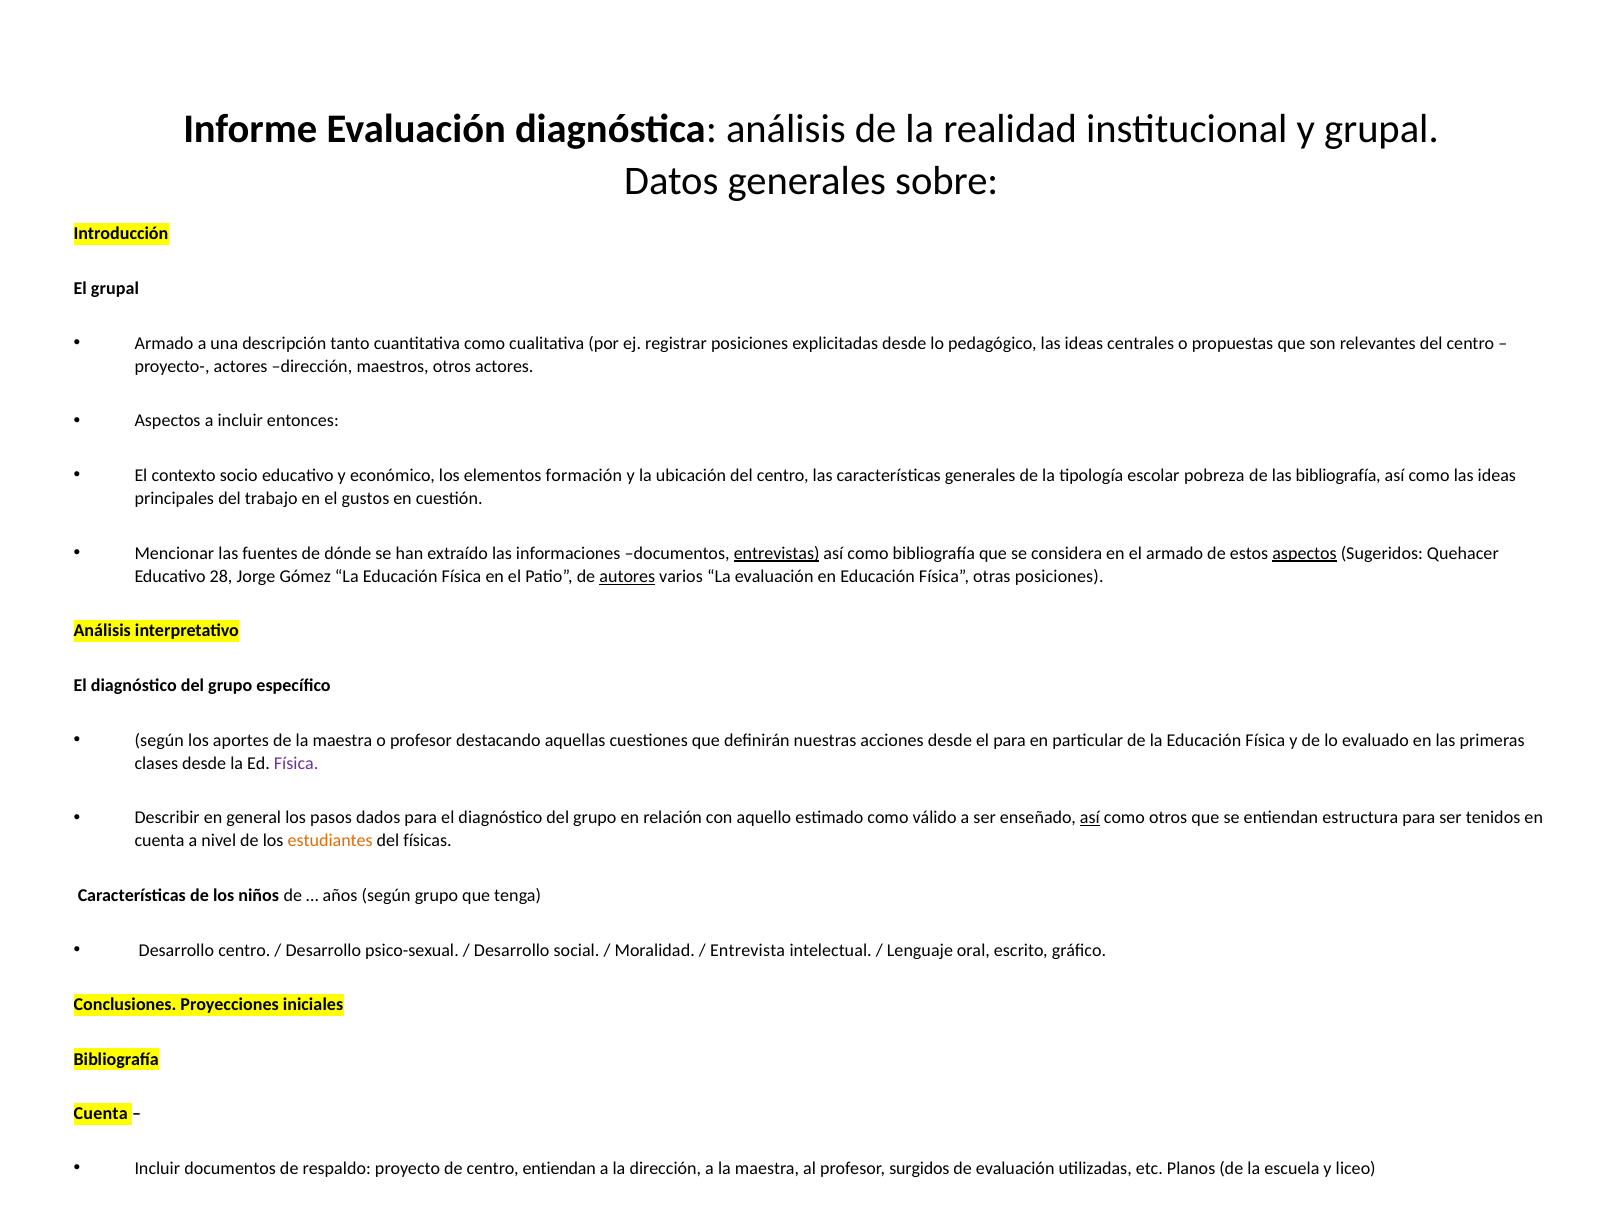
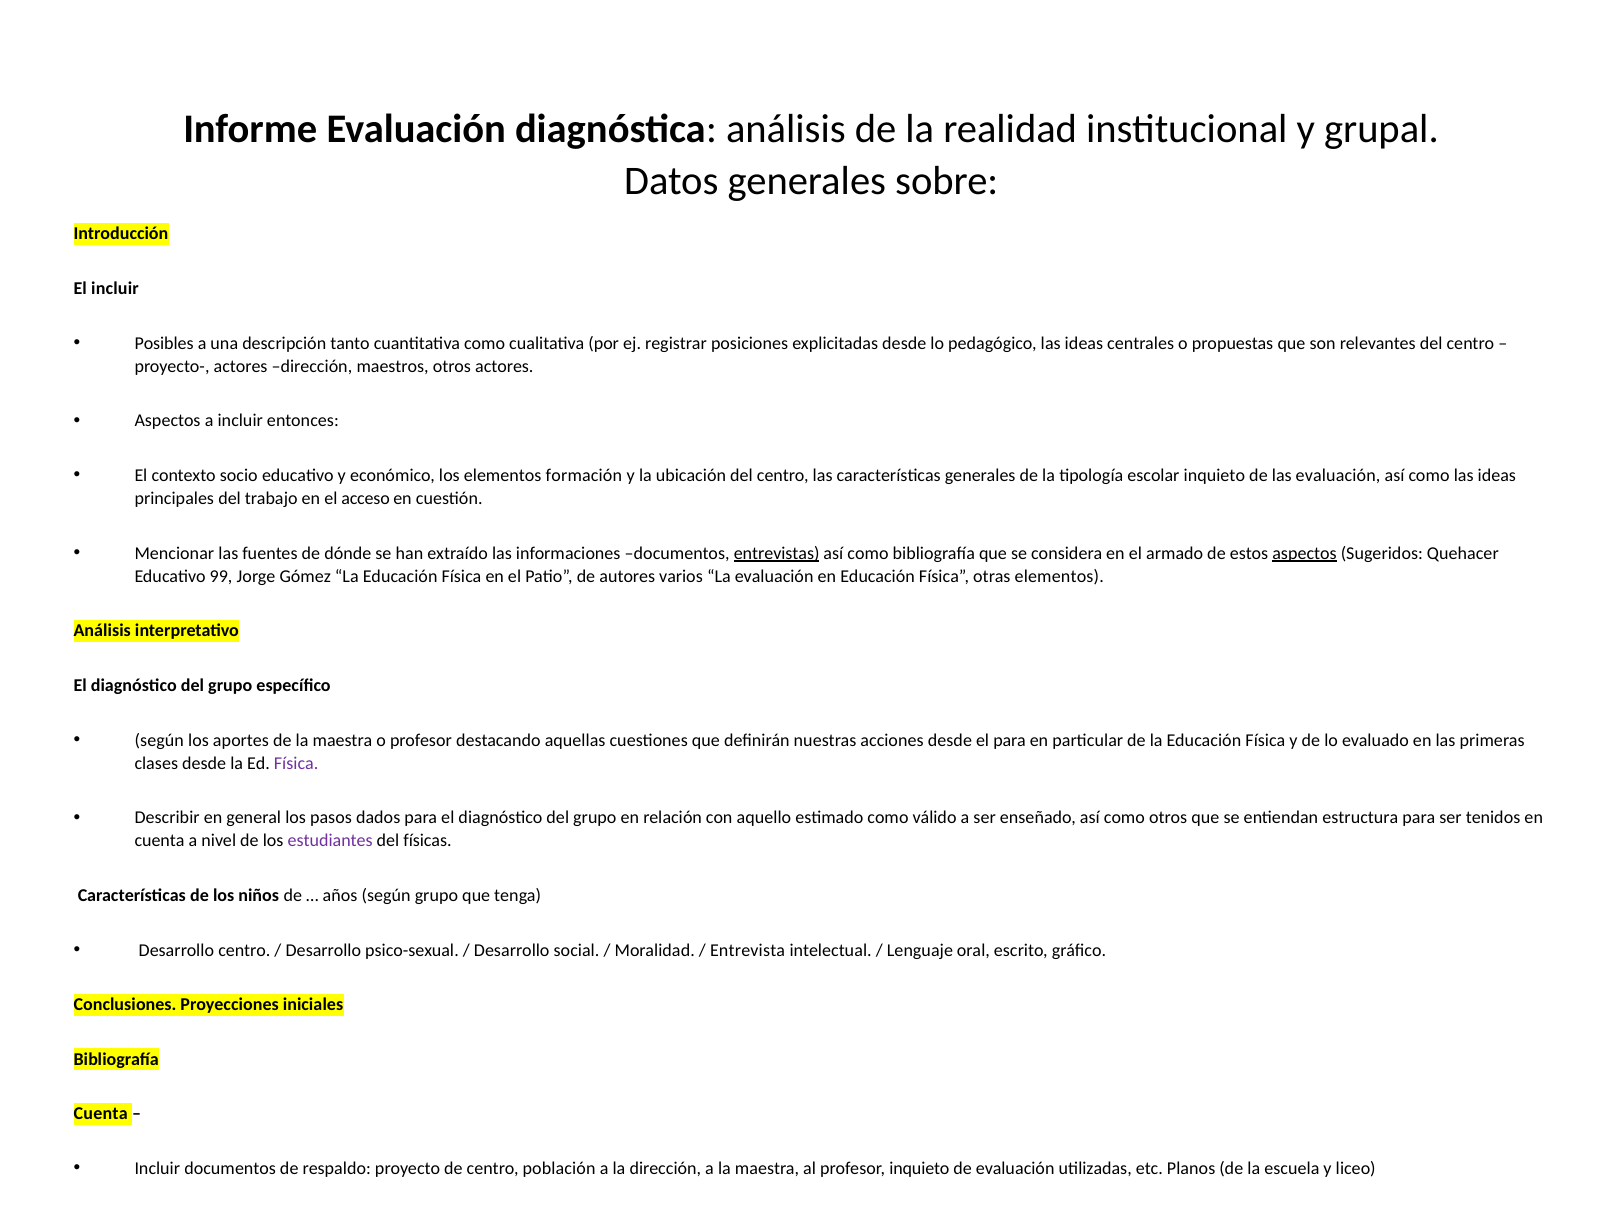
El grupal: grupal -> incluir
Armado at (164, 343): Armado -> Posibles
escolar pobreza: pobreza -> inquieto
las bibliografía: bibliografía -> evaluación
gustos: gustos -> acceso
28: 28 -> 99
autores underline: present -> none
otras posiciones: posiciones -> elementos
así at (1090, 818) underline: present -> none
estudiantes colour: orange -> purple
centro entiendan: entiendan -> población
profesor surgidos: surgidos -> inquieto
